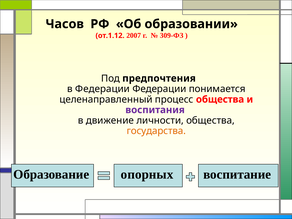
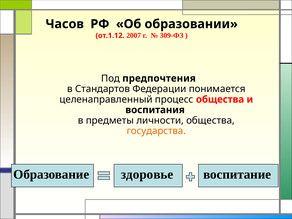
в Федерации: Федерации -> Стандартов
воспитания colour: purple -> black
движение: движение -> предметы
опорных: опорных -> здоровье
